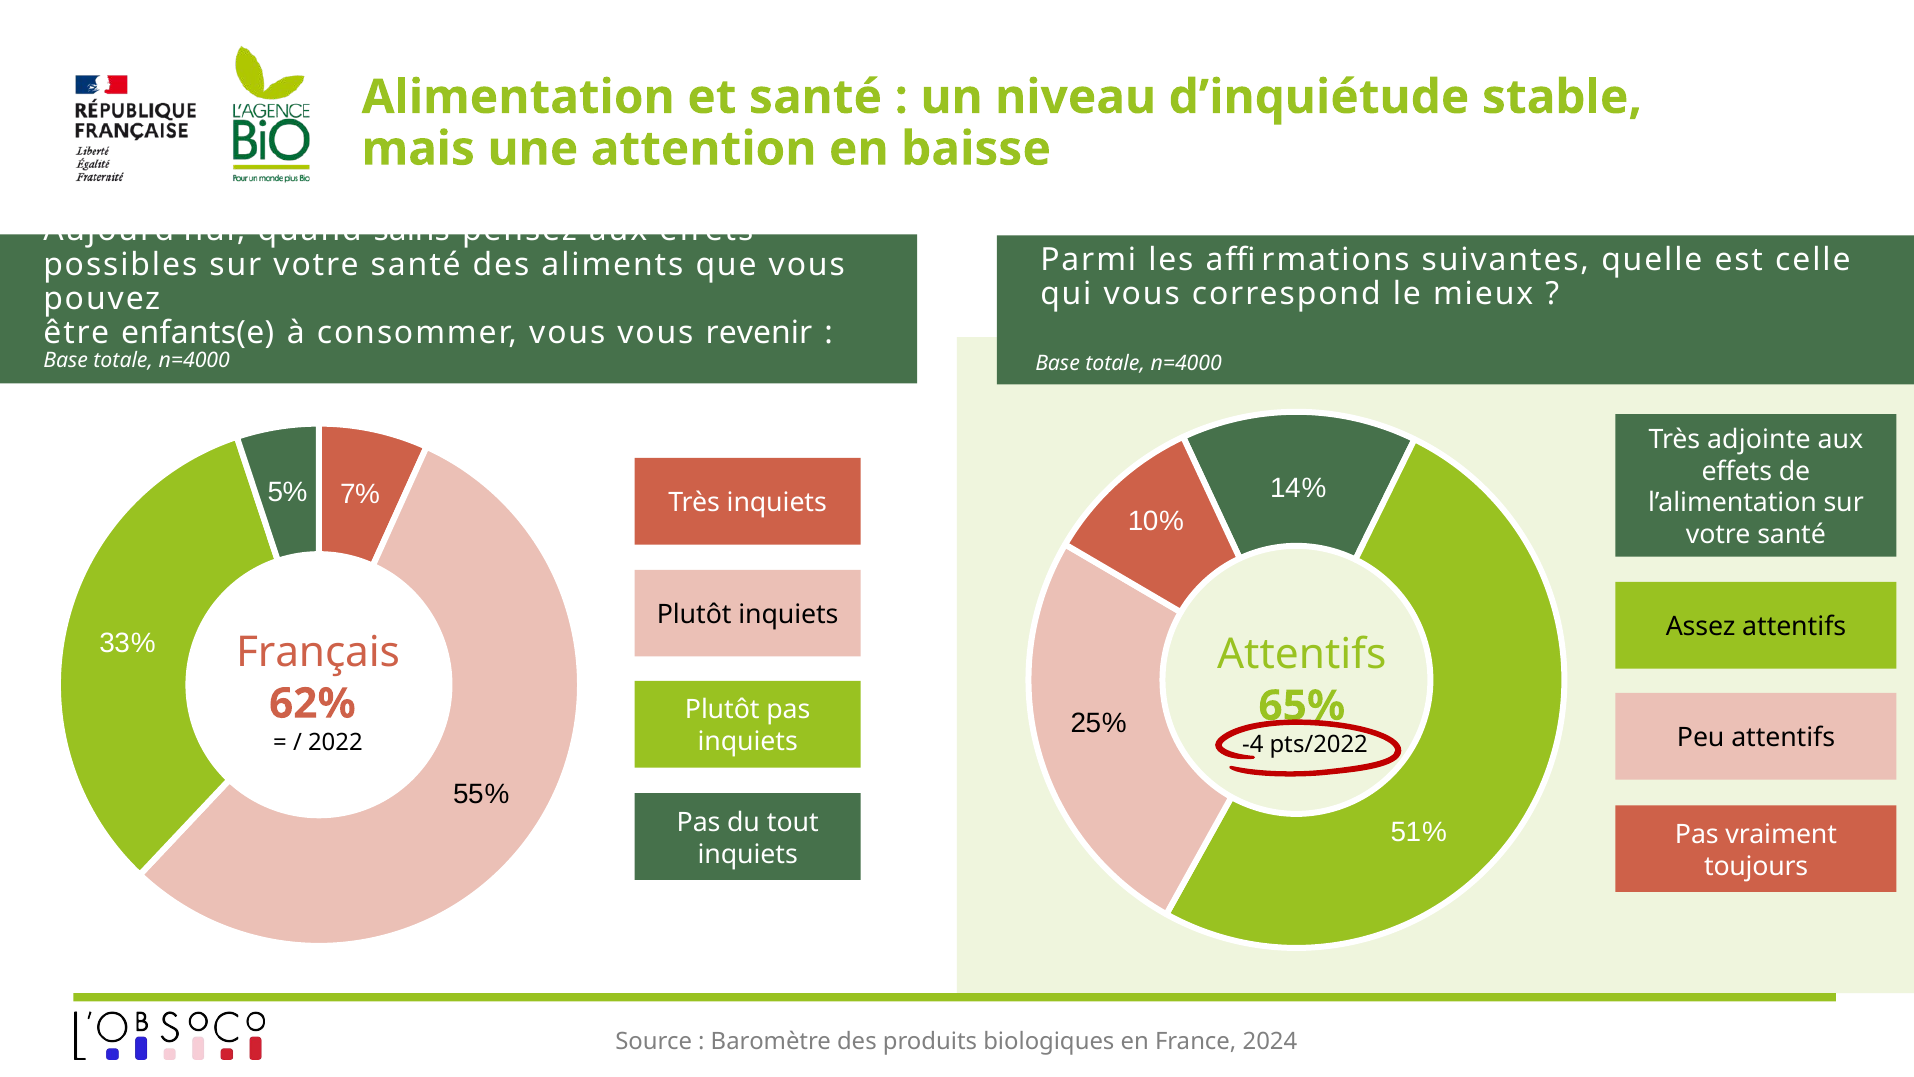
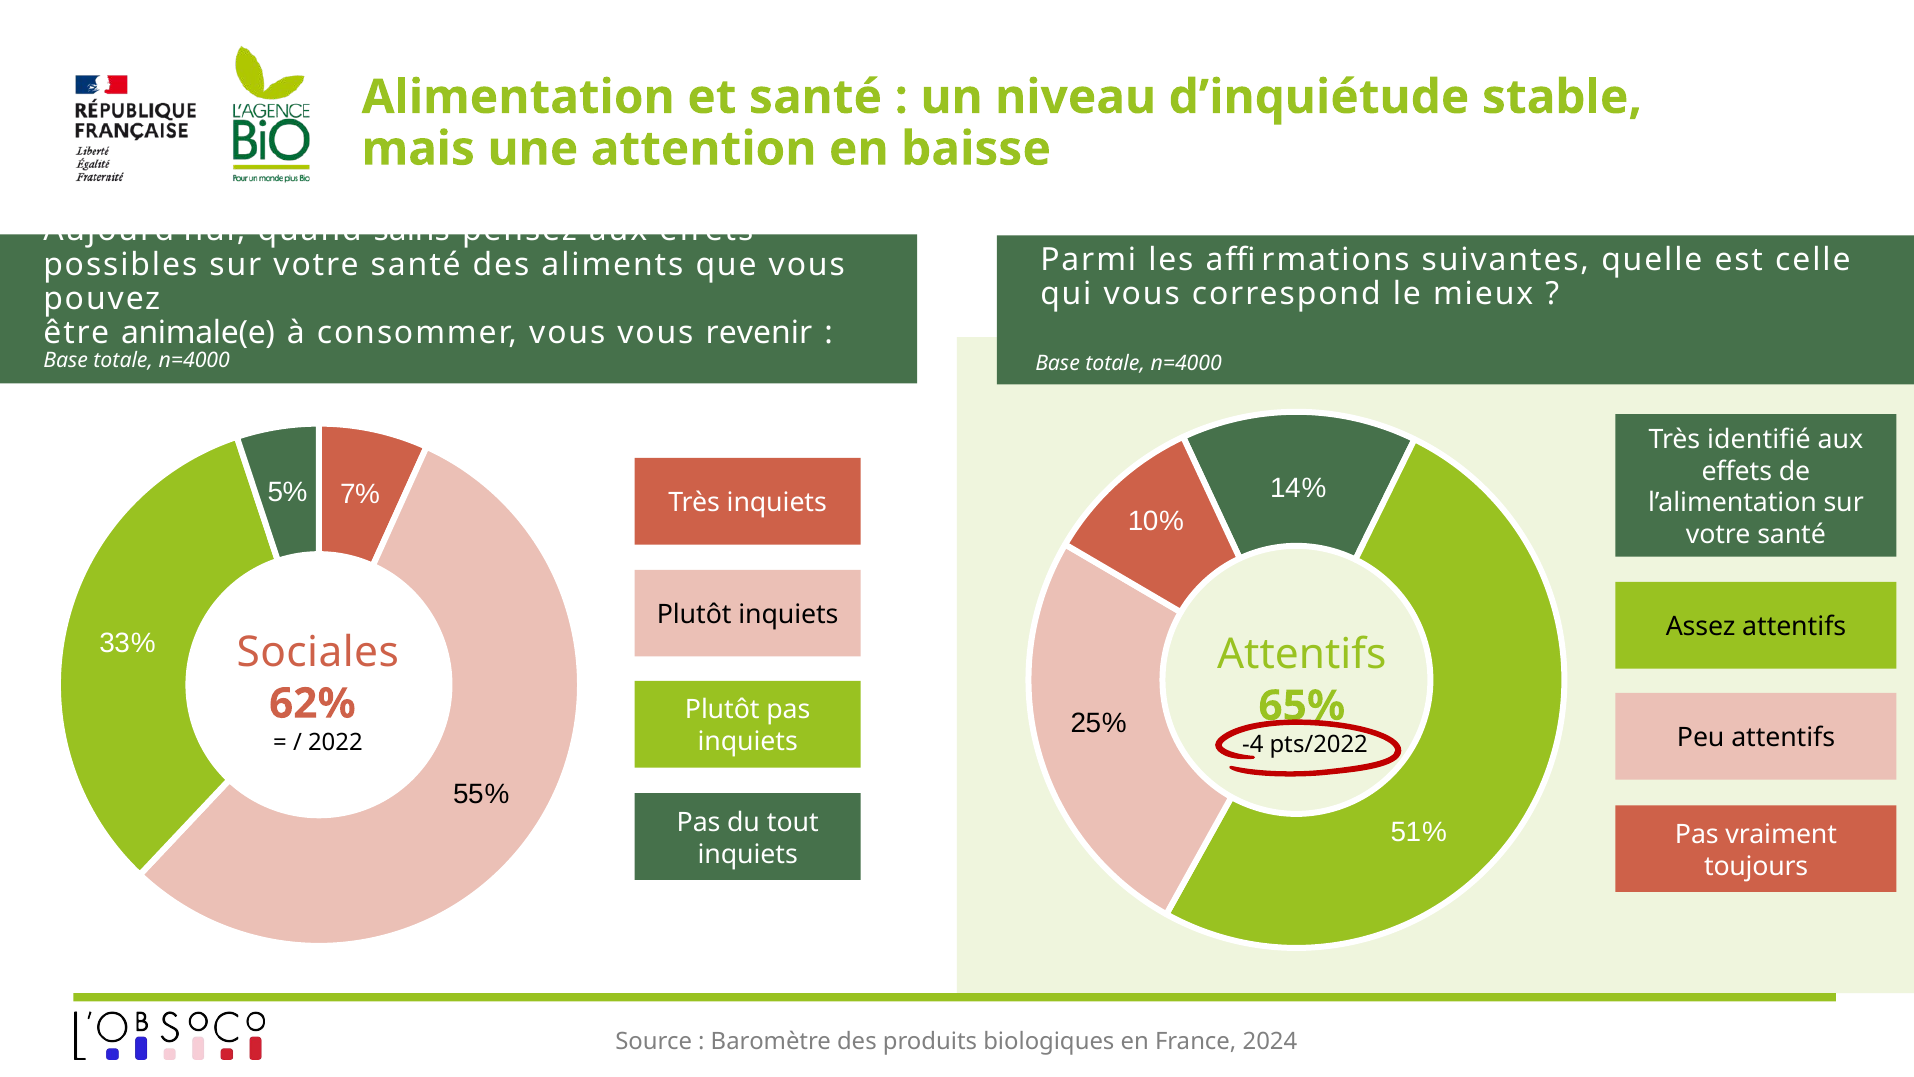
enfants(e: enfants(e -> animale(e
adjointe: adjointe -> identifié
Français: Français -> Sociales
